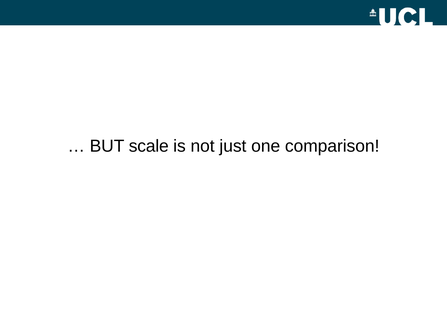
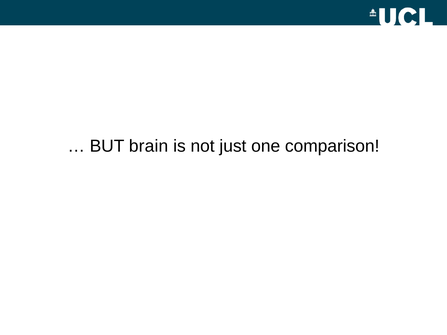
scale: scale -> brain
